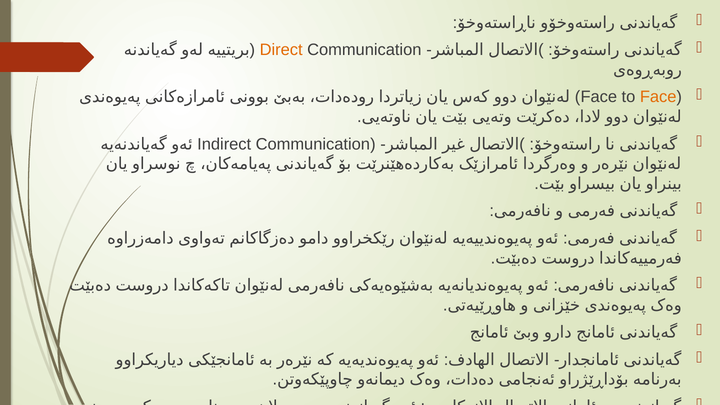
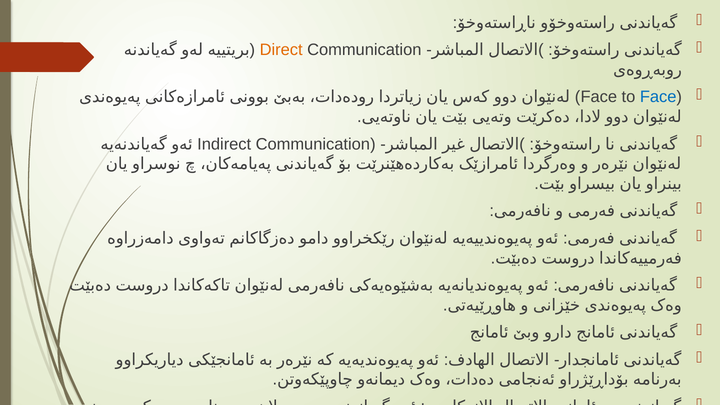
Face at (658, 97) colour: orange -> blue
